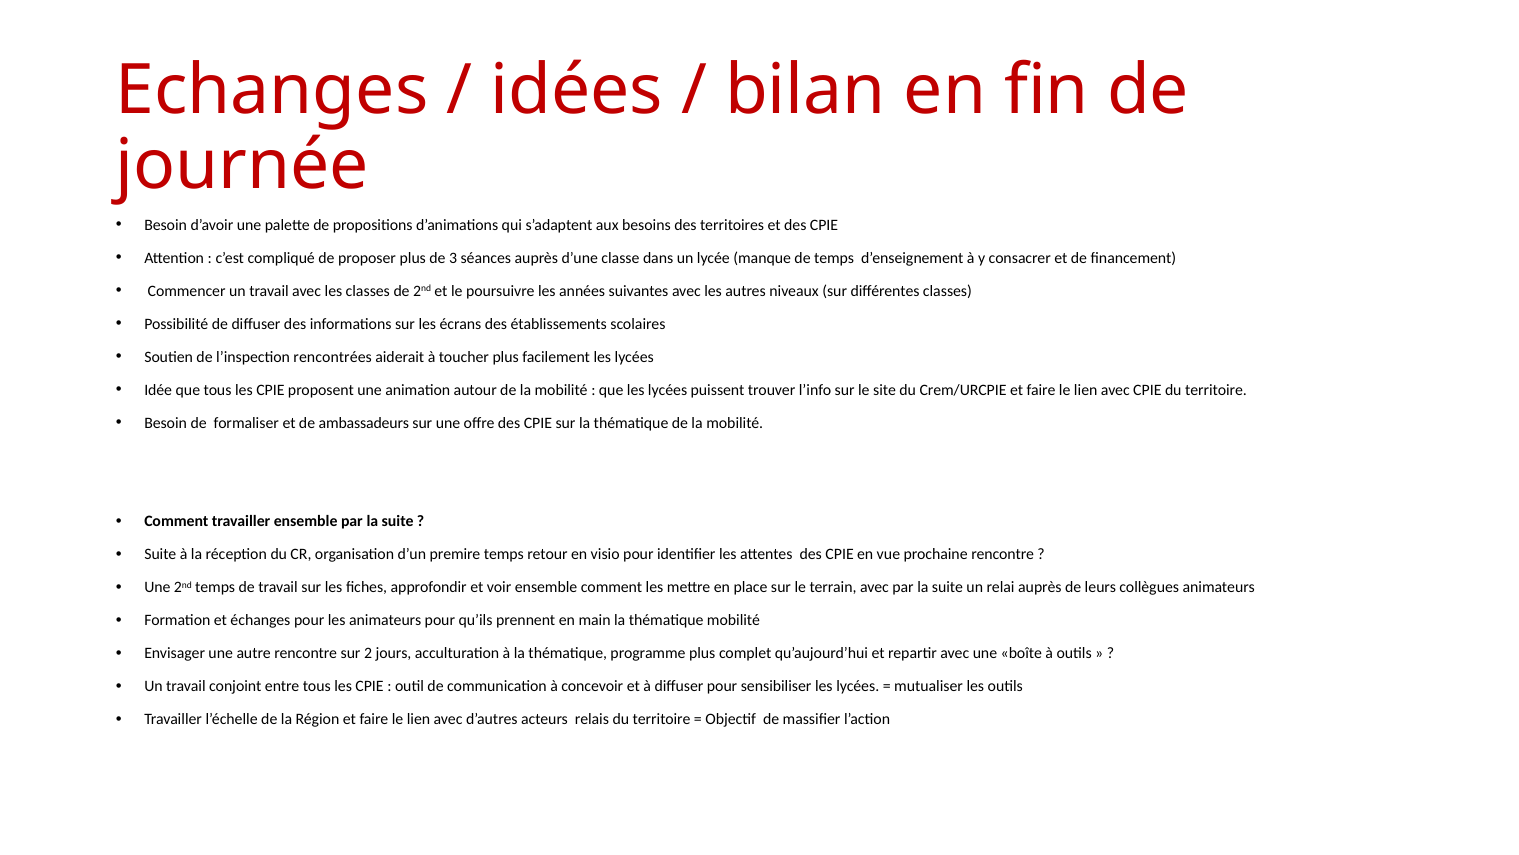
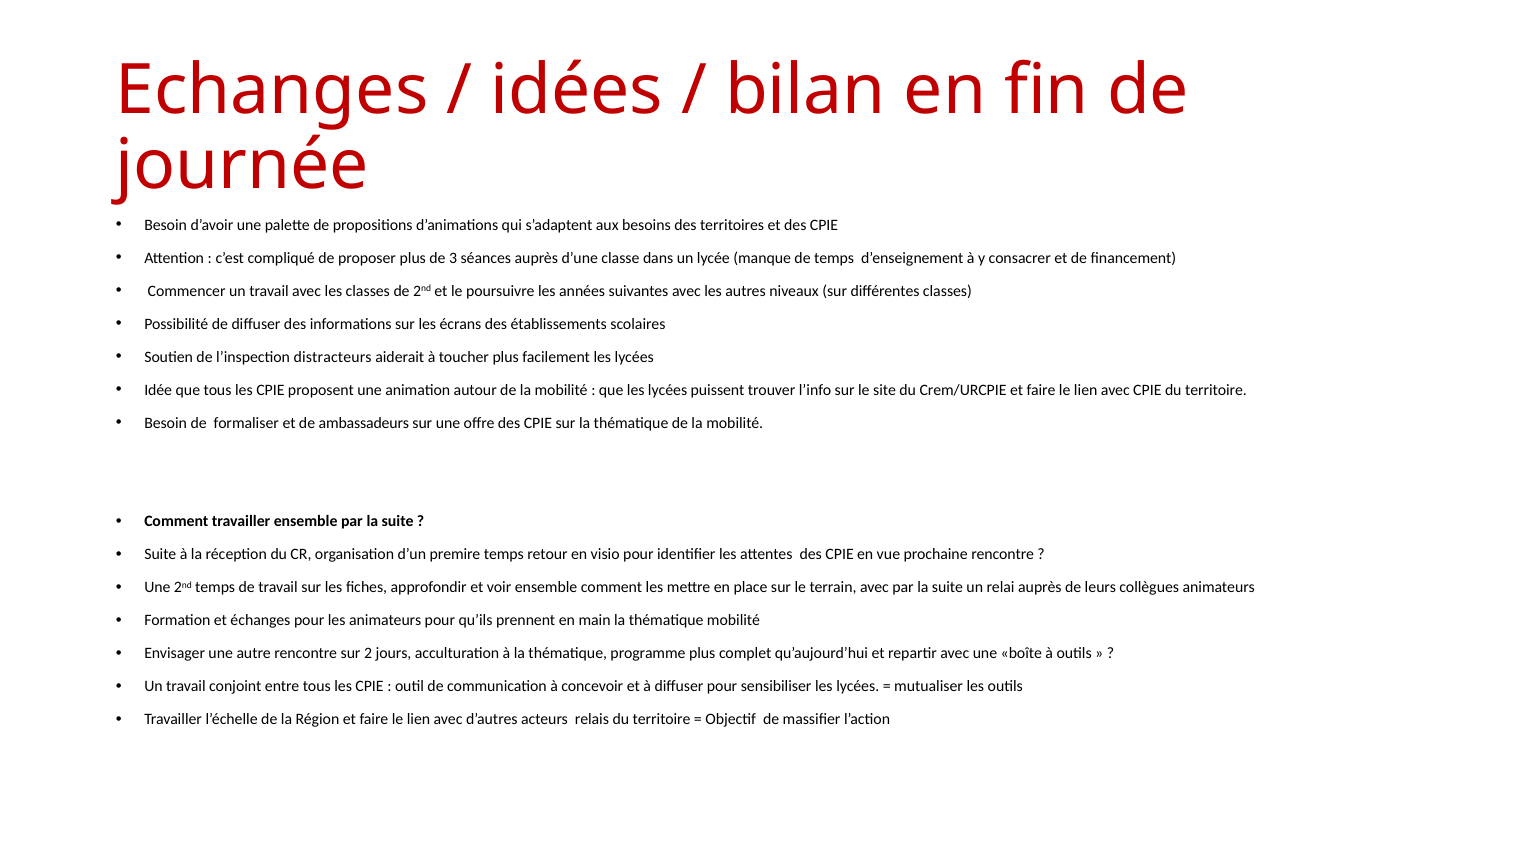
rencontrées: rencontrées -> distracteurs
